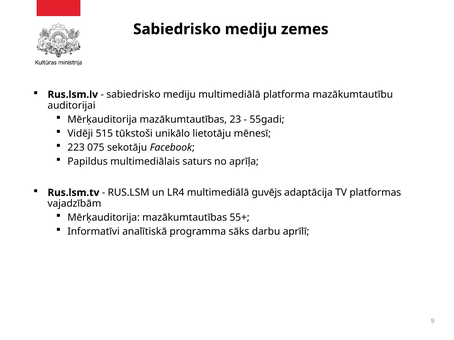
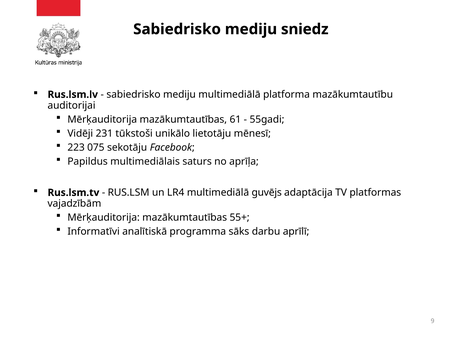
zemes: zemes -> sniedz
23: 23 -> 61
515: 515 -> 231
